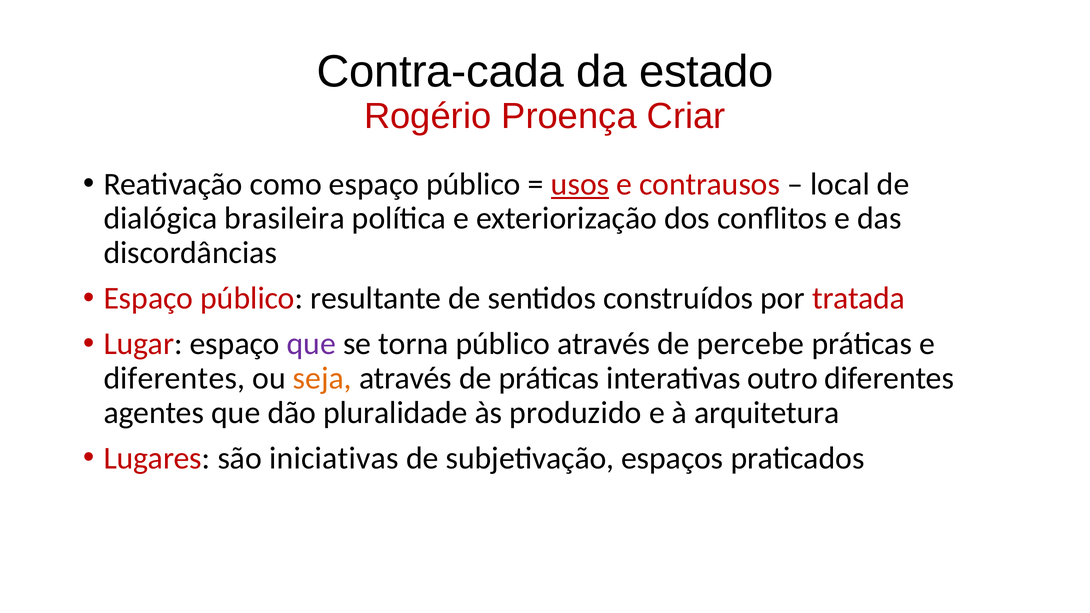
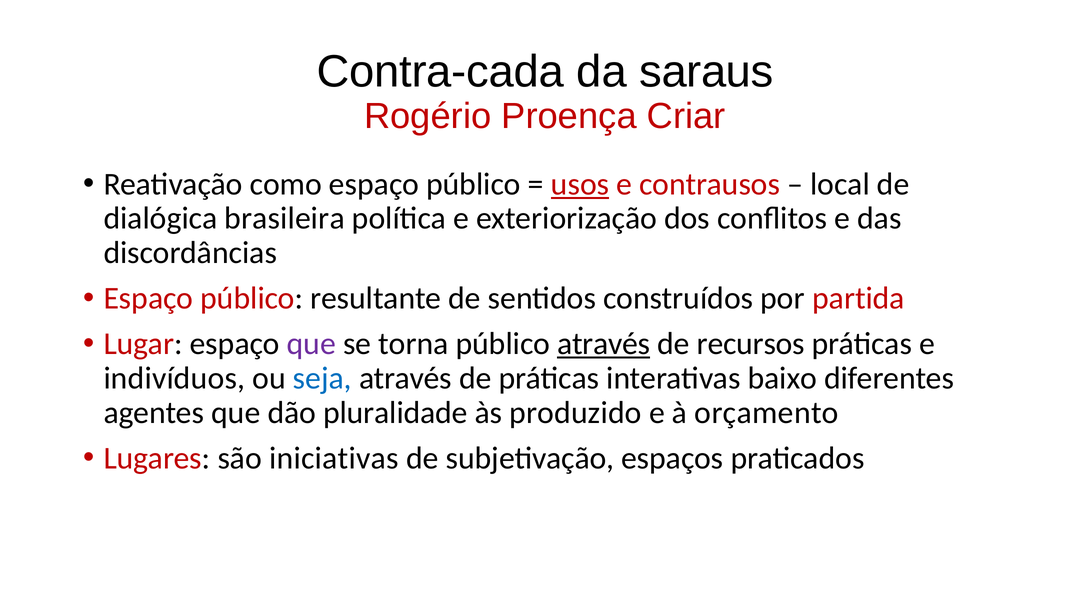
estado: estado -> saraus
tratada: tratada -> partida
através at (604, 344) underline: none -> present
percebe: percebe -> recursos
diferentes at (174, 378): diferentes -> indivíduos
seja colour: orange -> blue
outro: outro -> baixo
arquitetura: arquitetura -> orçamento
